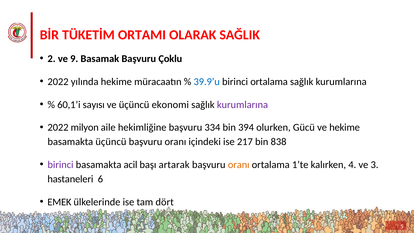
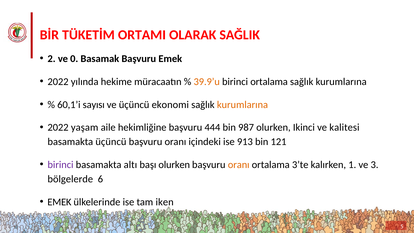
9: 9 -> 0
Başvuru Çoklu: Çoklu -> Emek
39.9’u colour: blue -> orange
kurumlarına at (242, 105) colour: purple -> orange
milyon: milyon -> yaşam
334: 334 -> 444
394: 394 -> 987
Gücü: Gücü -> Ikinci
ve hekime: hekime -> kalitesi
217: 217 -> 913
838: 838 -> 121
acil: acil -> altı
başı artarak: artarak -> olurken
1’te: 1’te -> 3’te
4: 4 -> 1
hastaneleri: hastaneleri -> bölgelerde
dört: dört -> iken
